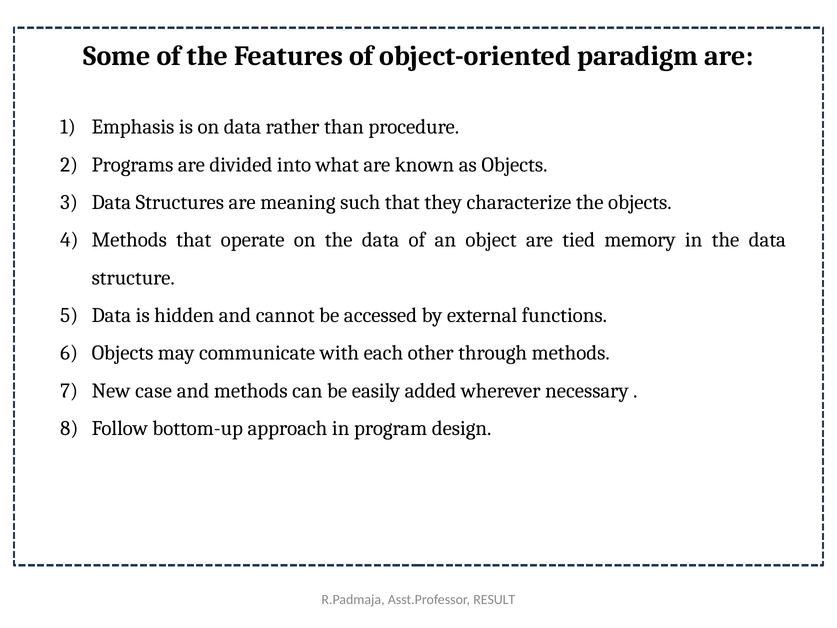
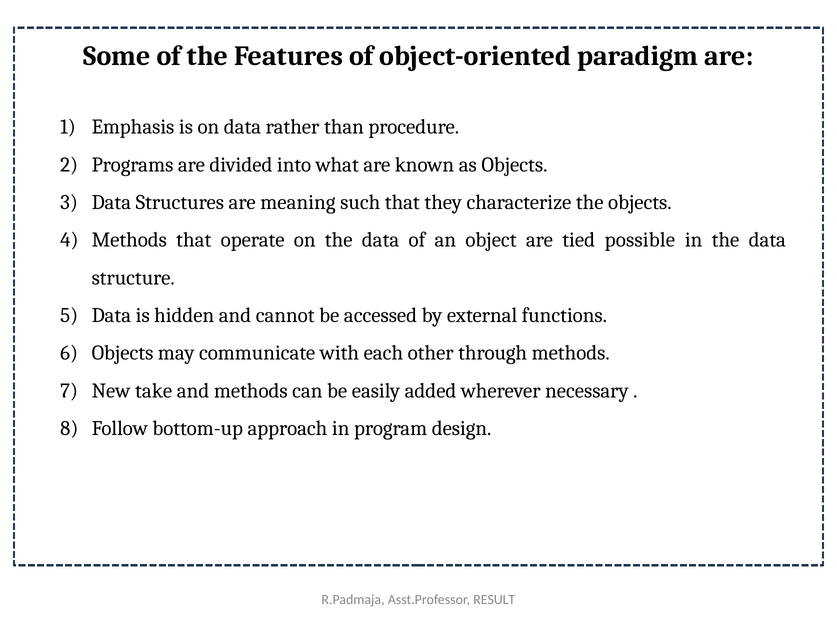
memory: memory -> possible
case: case -> take
